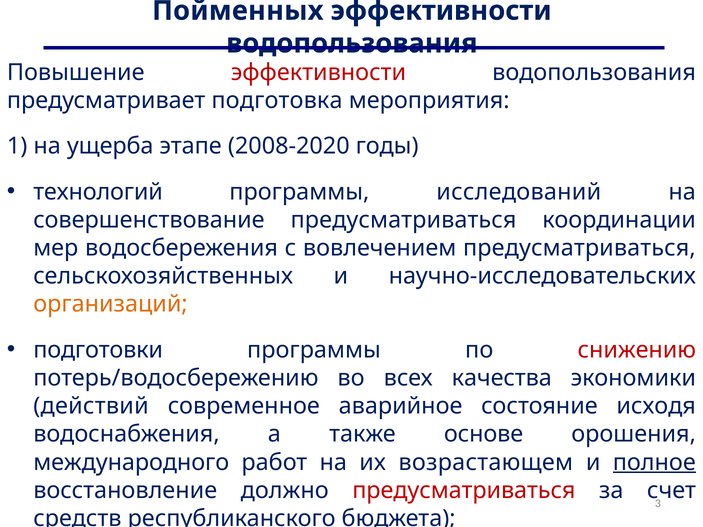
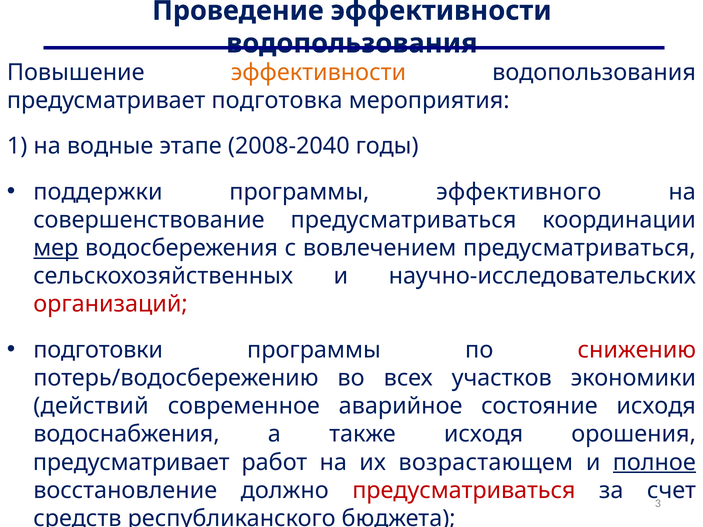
Пойменных: Пойменных -> Проведение
эффективности at (318, 72) colour: red -> orange
ущерба: ущерба -> водные
2008-2020: 2008-2020 -> 2008-2040
технологий: технологий -> поддержки
исследований: исследований -> эффективного
мер underline: none -> present
организаций colour: orange -> red
качества: качества -> участков
также основе: основе -> исходя
международного at (131, 463): международного -> предусматривает
